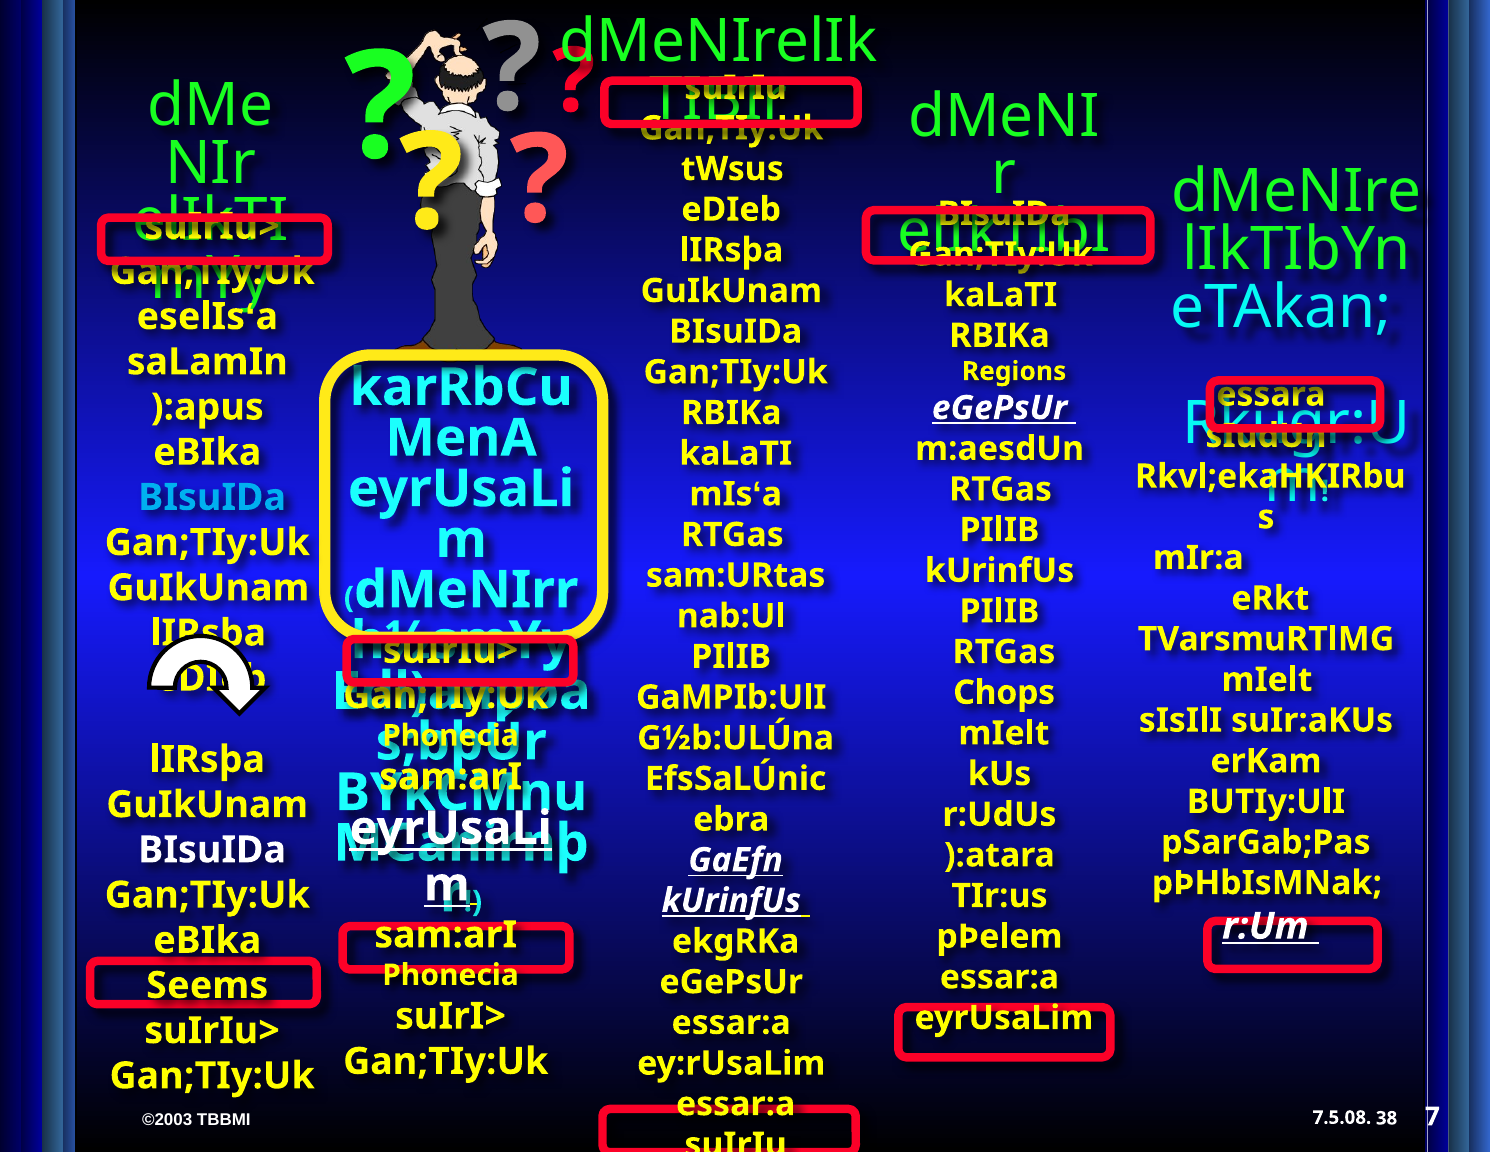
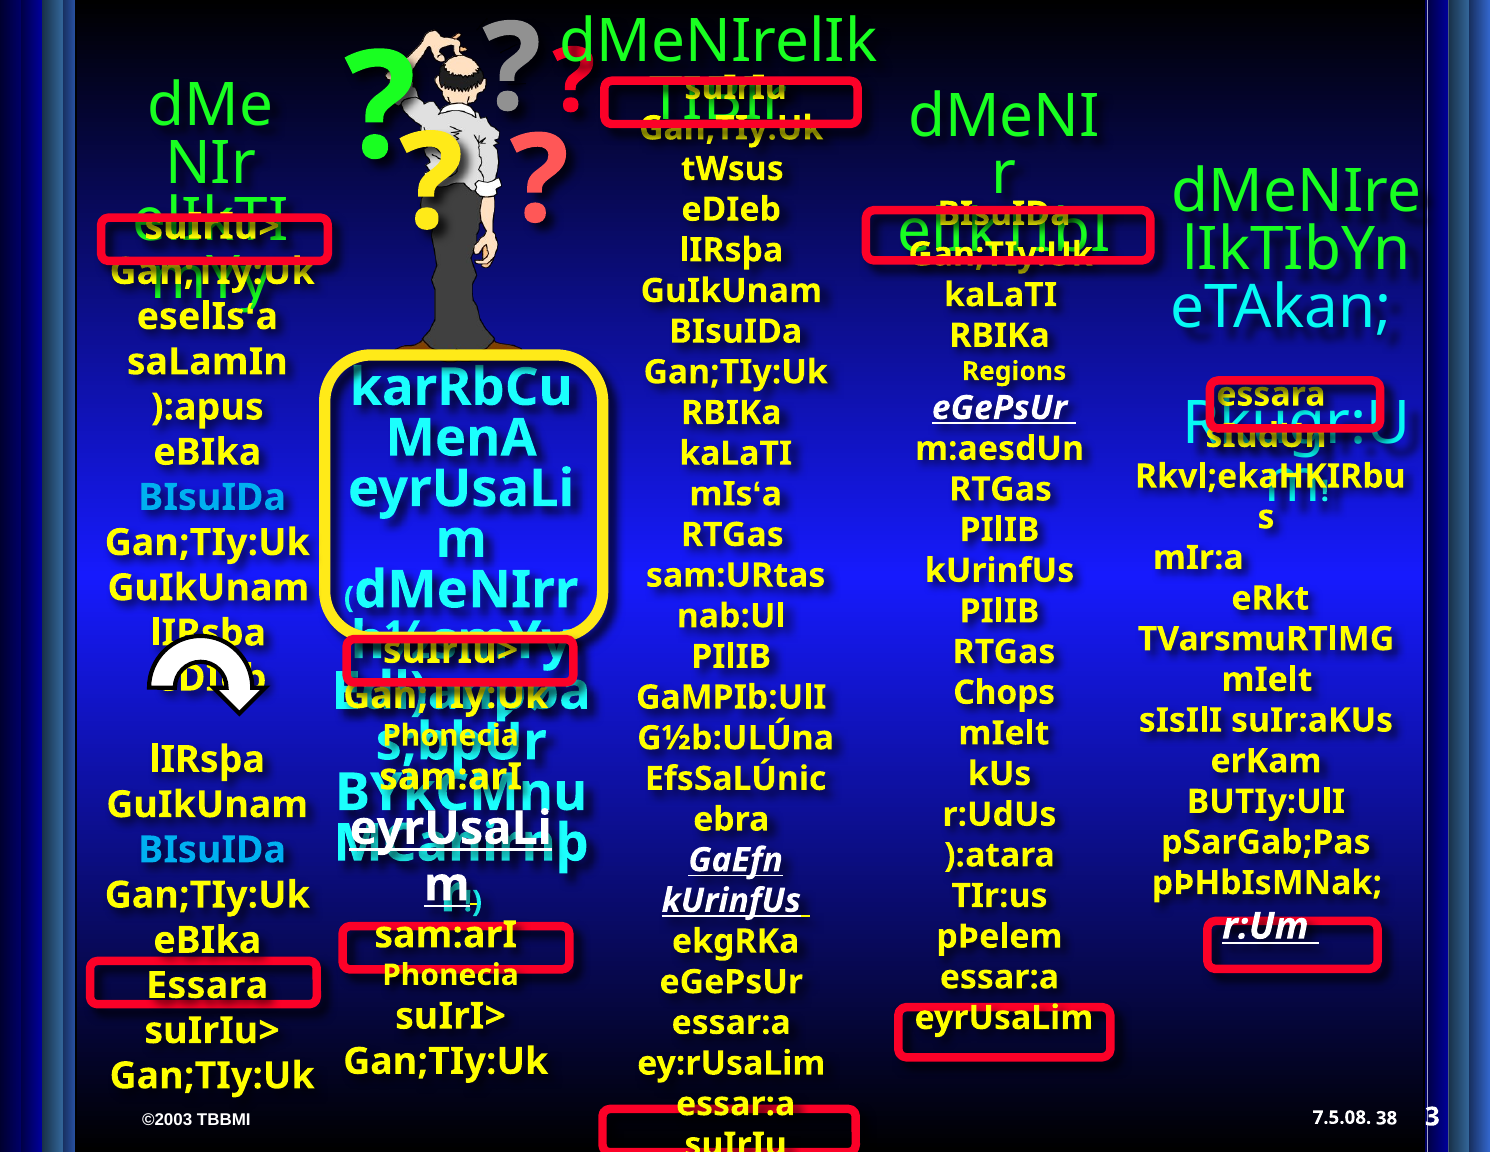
BIsuIDa at (212, 849) colour: white -> light blue
Seems at (207, 985): Seems -> Essara
7: 7 -> 3
